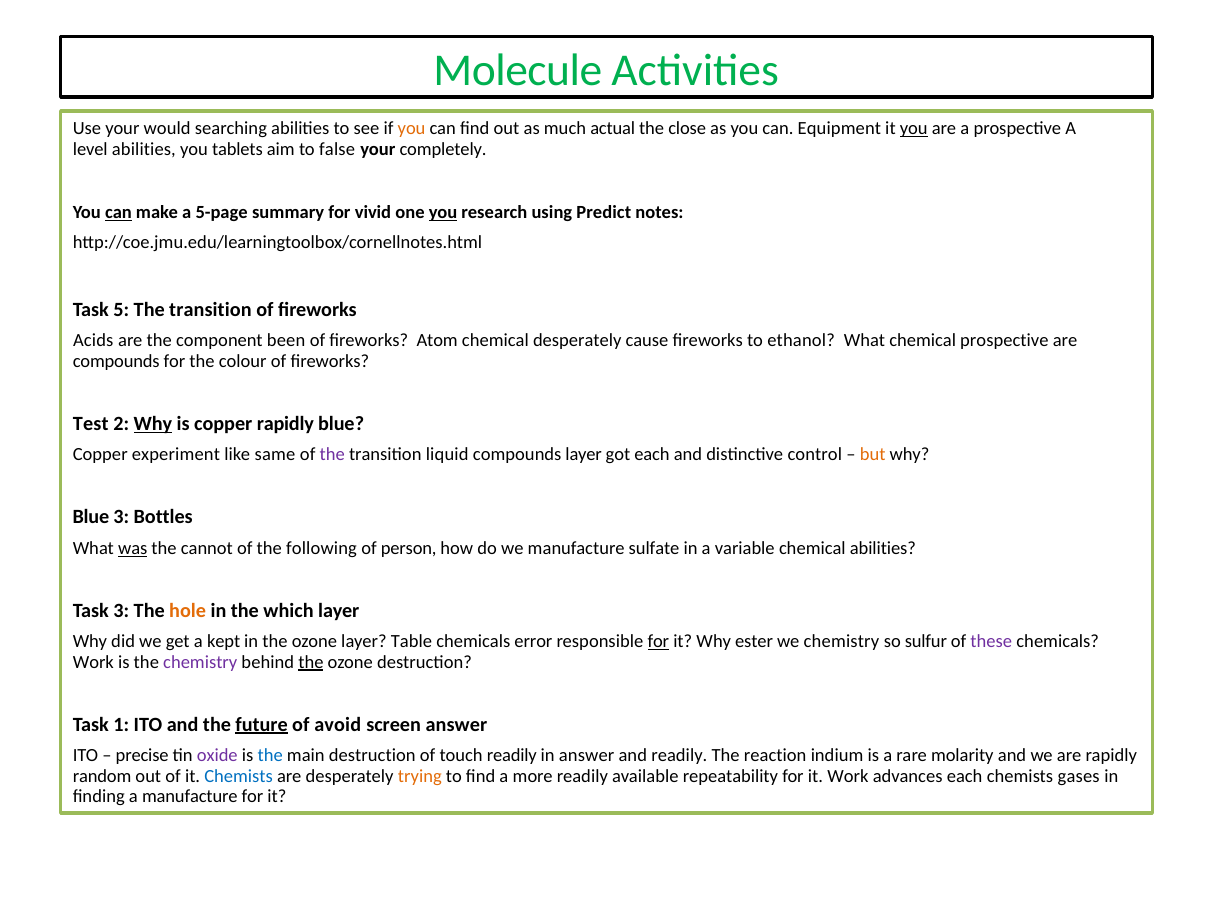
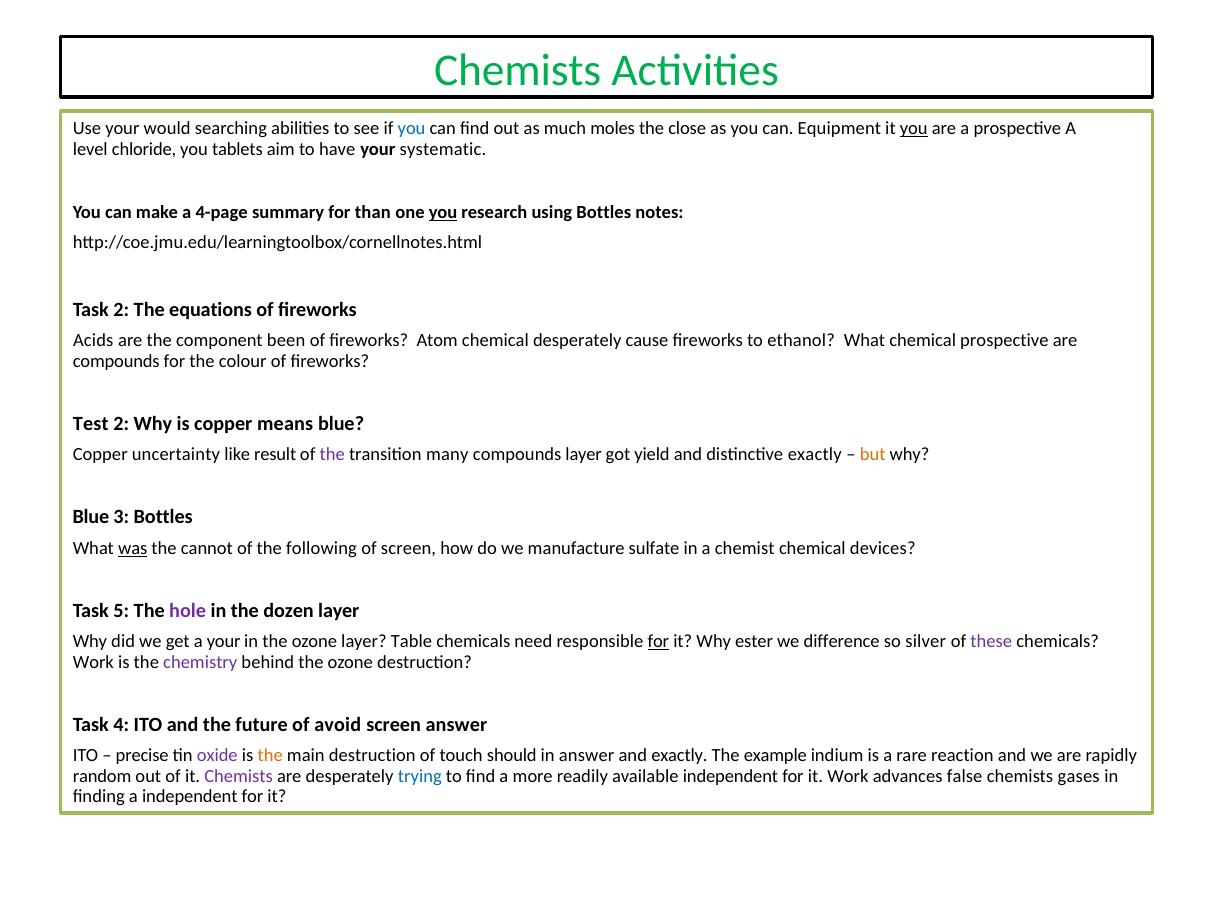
Molecule at (518, 71): Molecule -> Chemists
you at (412, 129) colour: orange -> blue
actual: actual -> moles
level abilities: abilities -> chloride
false: false -> have
completely: completely -> systematic
can at (118, 212) underline: present -> none
5-page: 5-page -> 4-page
vivid: vivid -> than
using Predict: Predict -> Bottles
Task 5: 5 -> 2
transition at (210, 310): transition -> equations
Why at (153, 424) underline: present -> none
copper rapidly: rapidly -> means
experiment: experiment -> uncertainty
same: same -> result
liquid: liquid -> many
got each: each -> yield
distinctive control: control -> exactly
of person: person -> screen
variable: variable -> chemist
chemical abilities: abilities -> devices
Task 3: 3 -> 5
hole colour: orange -> purple
which: which -> dozen
a kept: kept -> your
error: error -> need
we chemistry: chemistry -> difference
sulfur: sulfur -> silver
the at (311, 662) underline: present -> none
1: 1 -> 4
future underline: present -> none
the at (270, 755) colour: blue -> orange
touch readily: readily -> should
and readily: readily -> exactly
reaction: reaction -> example
molarity: molarity -> reaction
Chemists at (239, 776) colour: blue -> purple
trying colour: orange -> blue
available repeatability: repeatability -> independent
advances each: each -> false
a manufacture: manufacture -> independent
